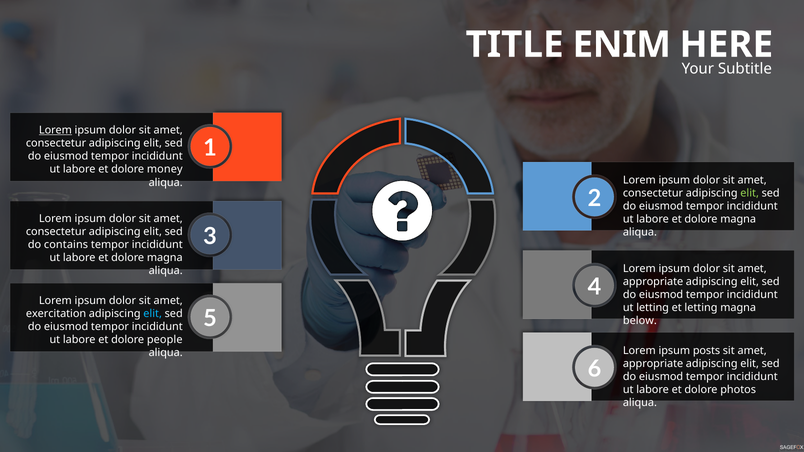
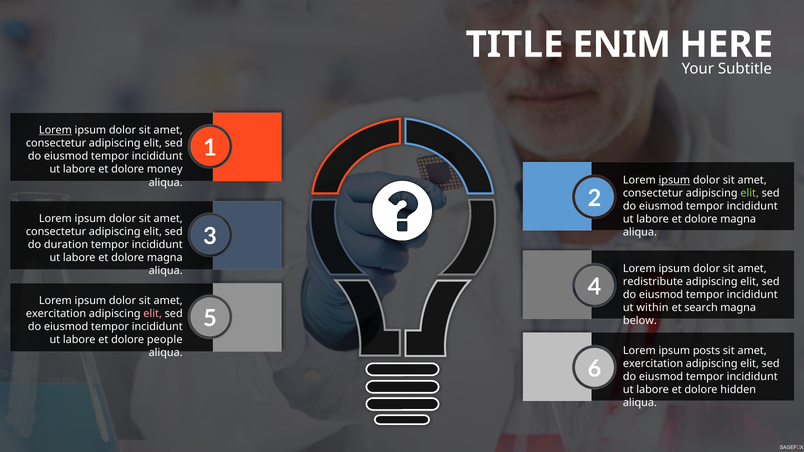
ipsum at (674, 180) underline: none -> present
contains: contains -> duration
appropriate at (653, 282): appropriate -> redistribute
ut letting: letting -> within
et letting: letting -> search
elit at (153, 314) colour: light blue -> pink
appropriate at (653, 364): appropriate -> exercitation
photos: photos -> hidden
